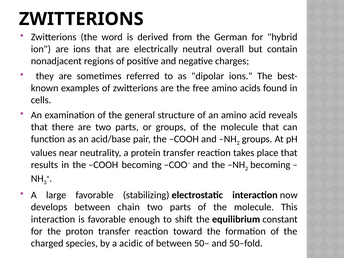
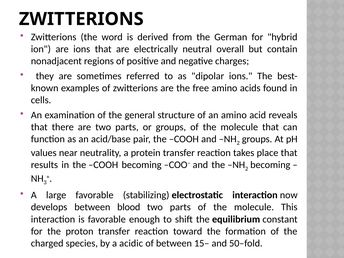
chain: chain -> blood
50–: 50– -> 15–
